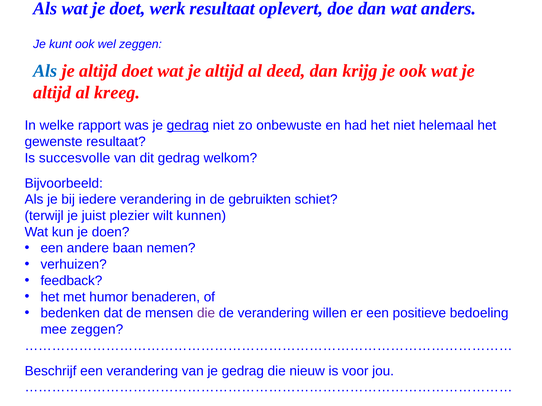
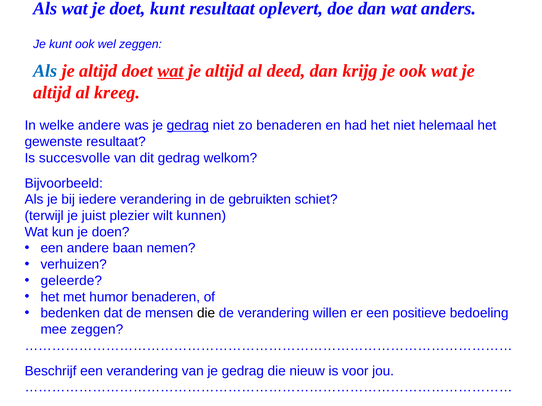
doet werk: werk -> kunt
wat at (170, 71) underline: none -> present
welke rapport: rapport -> andere
zo onbewuste: onbewuste -> benaderen
feedback: feedback -> geleerde
die at (206, 314) colour: purple -> black
